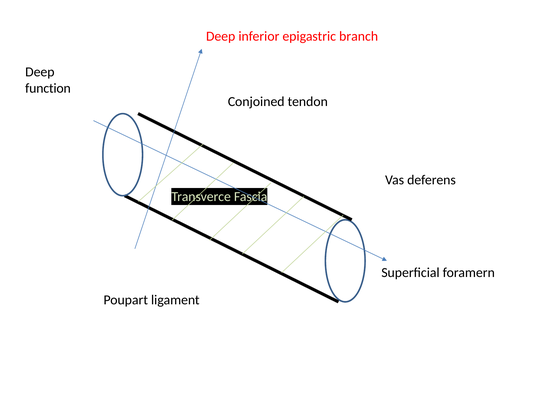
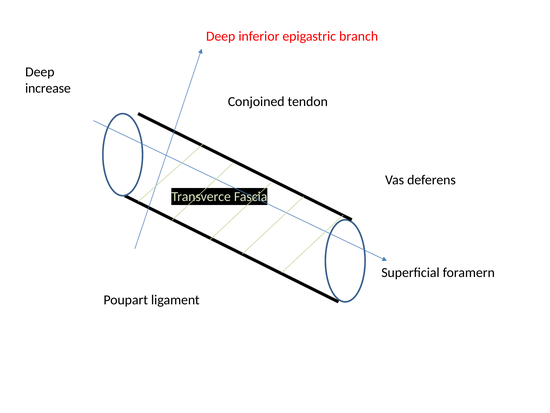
function: function -> increase
